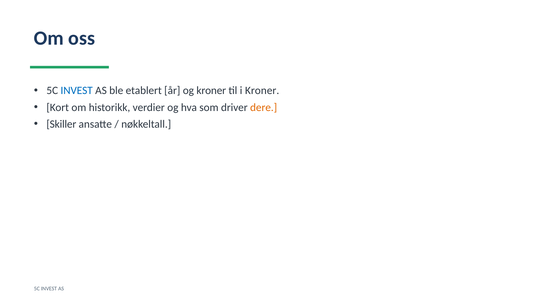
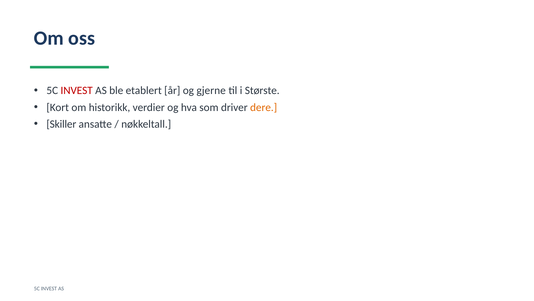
INVEST at (77, 90) colour: blue -> red
og kroner: kroner -> gjerne
i Kroner: Kroner -> Største
